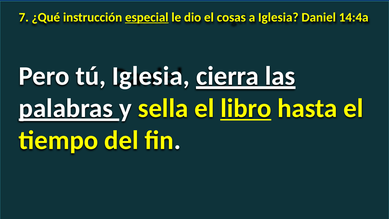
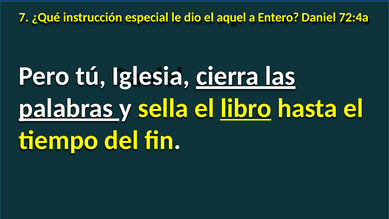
especial underline: present -> none
cosas: cosas -> aquel
a Iglesia: Iglesia -> Entero
14:4a: 14:4a -> 72:4a
